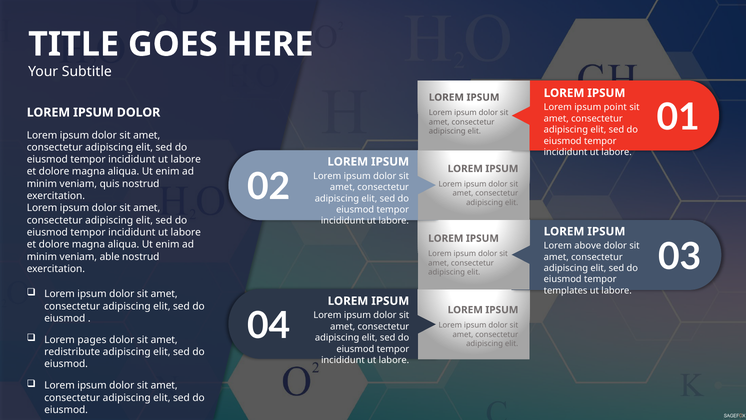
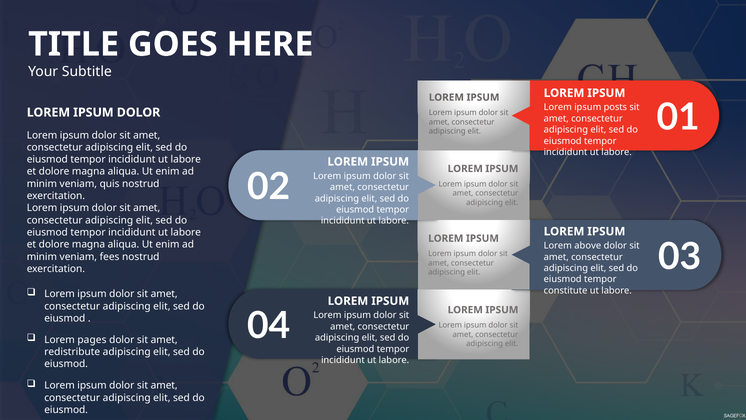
point: point -> posts
able: able -> fees
templates: templates -> constitute
